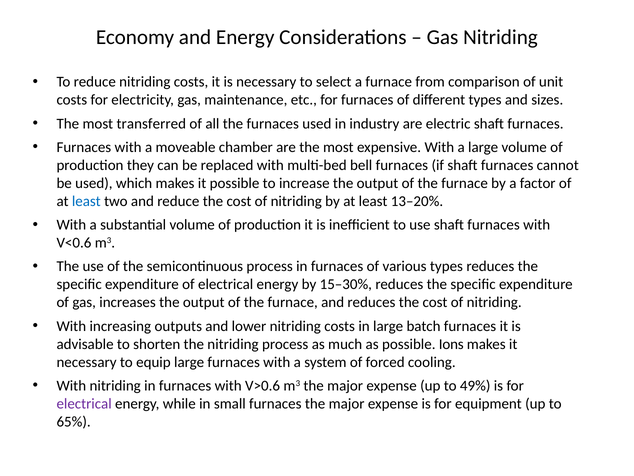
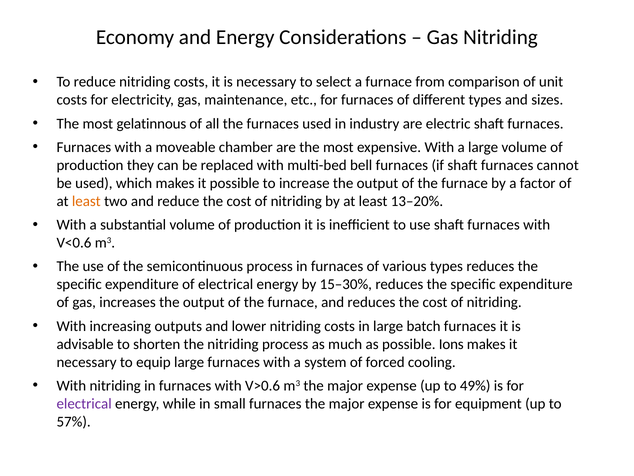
transferred: transferred -> gelatinnous
least at (86, 201) colour: blue -> orange
65%: 65% -> 57%
